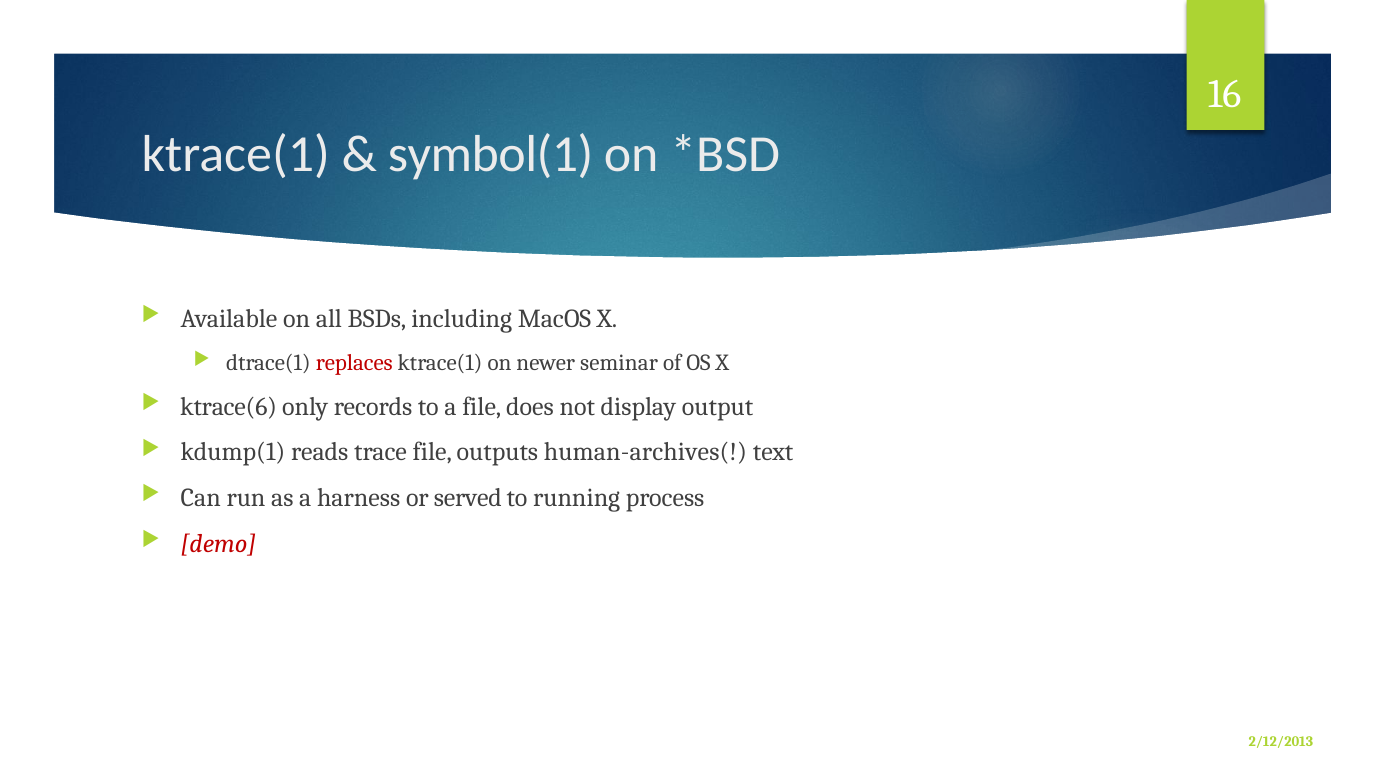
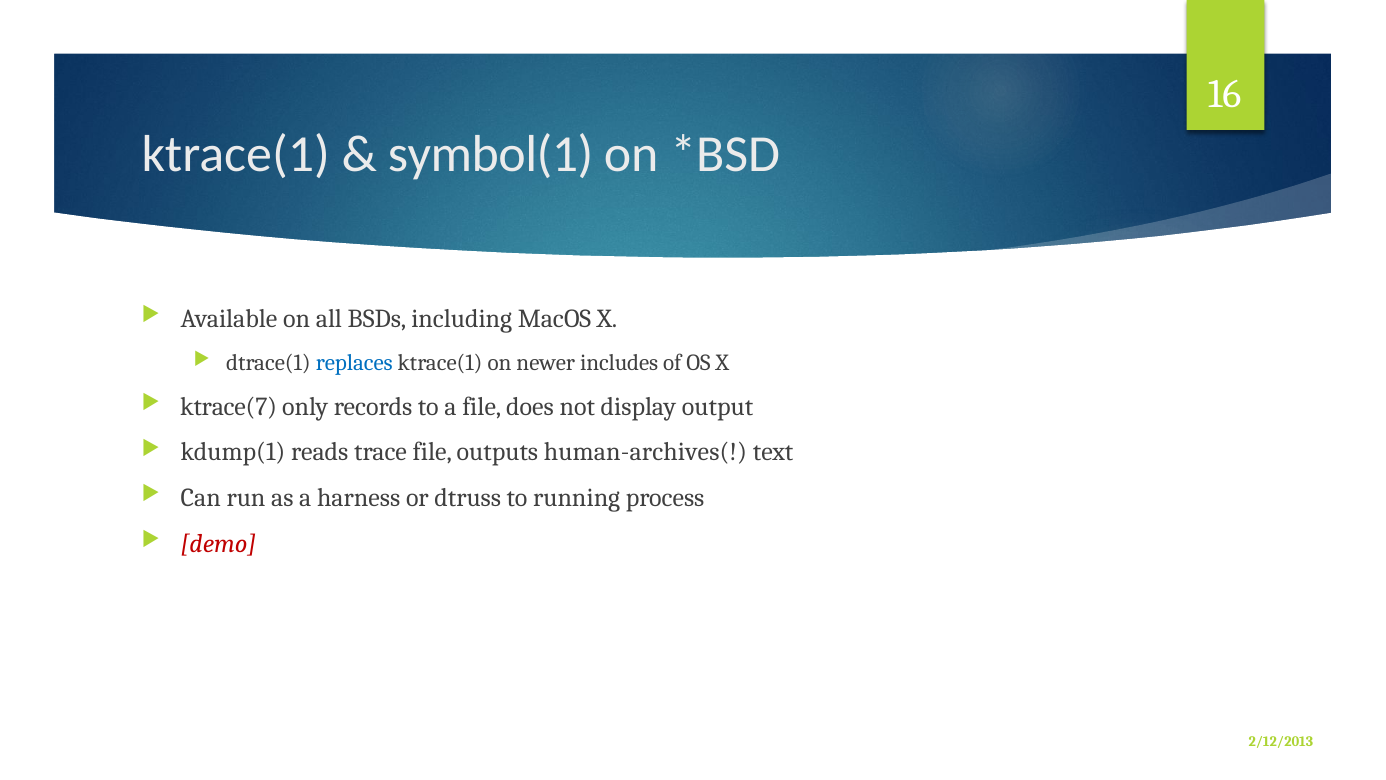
replaces colour: red -> blue
seminar: seminar -> includes
ktrace(6: ktrace(6 -> ktrace(7
served: served -> dtruss
